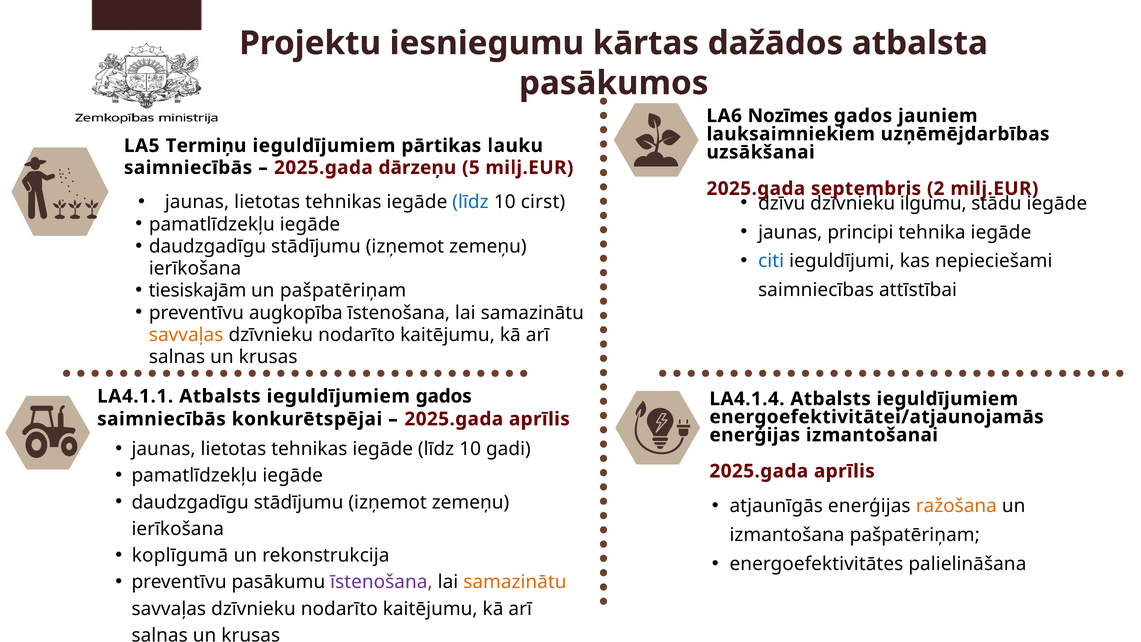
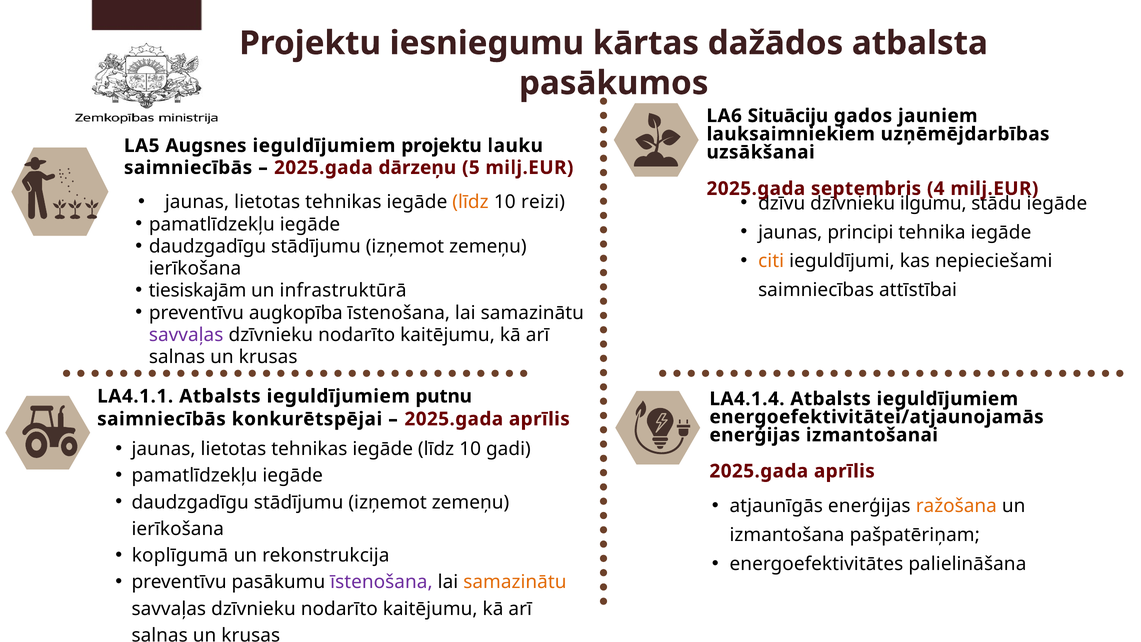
Nozīmes: Nozīmes -> Situāciju
Termiņu: Termiņu -> Augsnes
ieguldījumiem pārtikas: pārtikas -> projektu
2: 2 -> 4
līdz at (470, 202) colour: blue -> orange
cirst: cirst -> reizi
citi colour: blue -> orange
un pašpatēriņam: pašpatēriņam -> infrastruktūrā
savvaļas at (186, 335) colour: orange -> purple
ieguldījumiem gados: gados -> putnu
